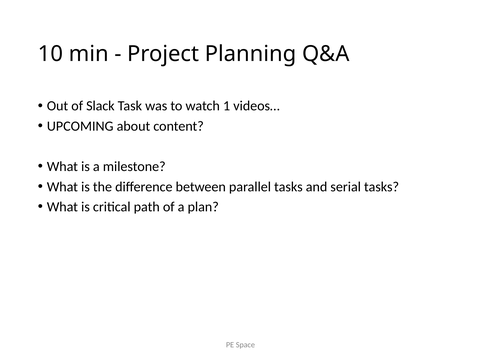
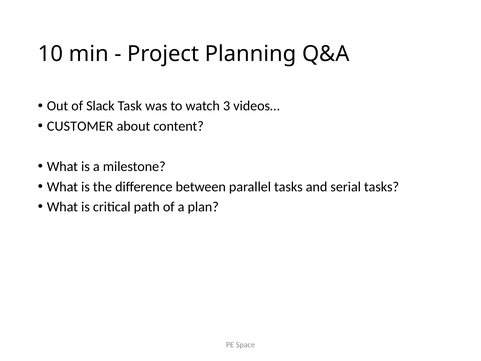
1: 1 -> 3
UPCOMING: UPCOMING -> CUSTOMER
